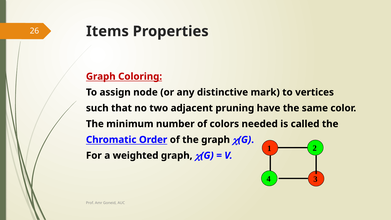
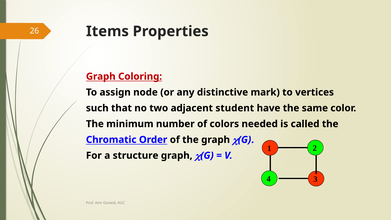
pruning: pruning -> student
weighted: weighted -> structure
